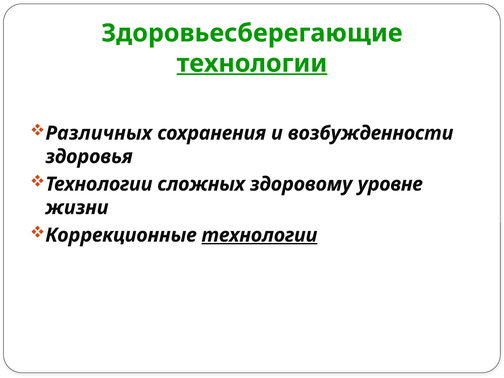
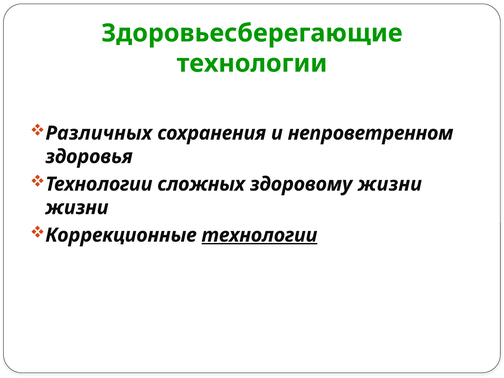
технологии at (252, 63) underline: present -> none
возбужденности: возбужденности -> непроветренном
здоровому уровне: уровне -> жизни
